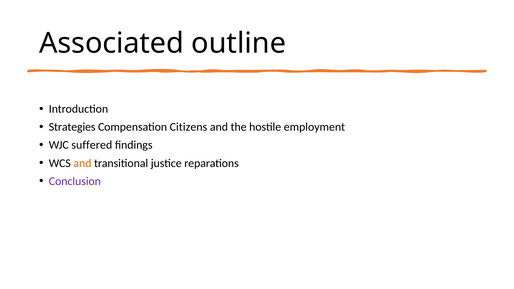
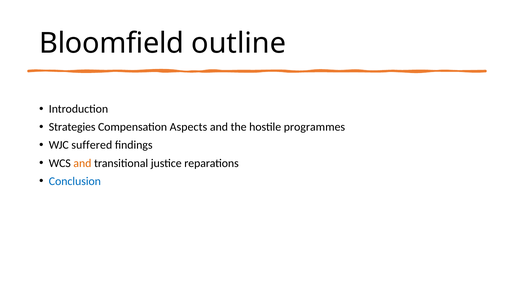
Associated: Associated -> Bloomfield
Citizens: Citizens -> Aspects
employment: employment -> programmes
Conclusion colour: purple -> blue
